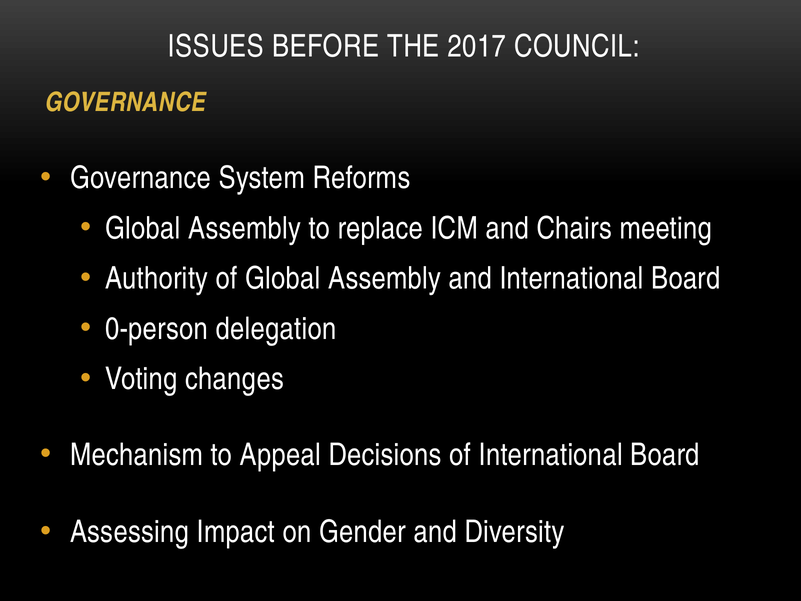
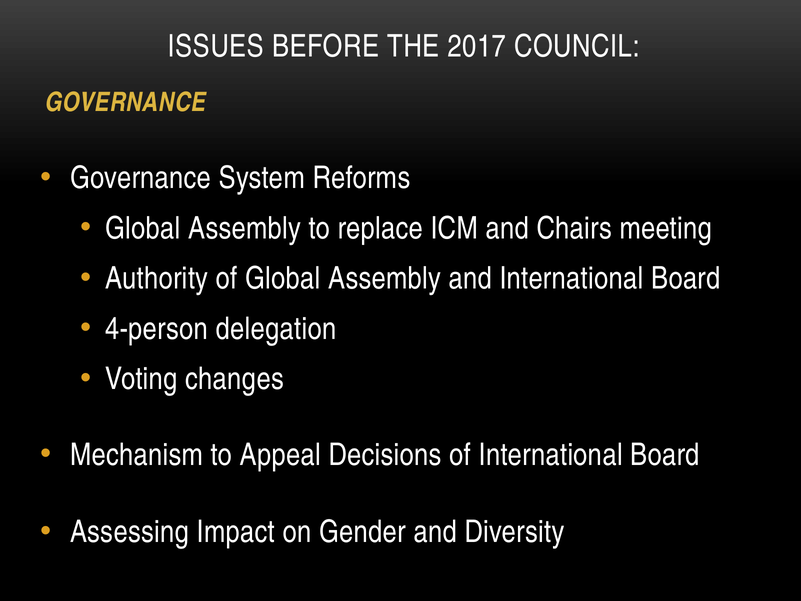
0-person: 0-person -> 4-person
